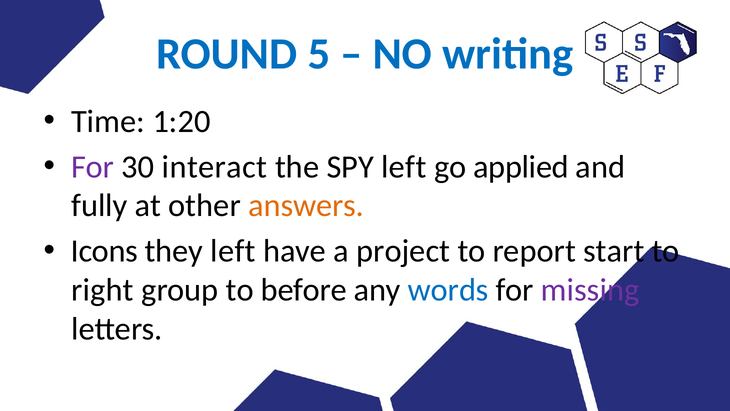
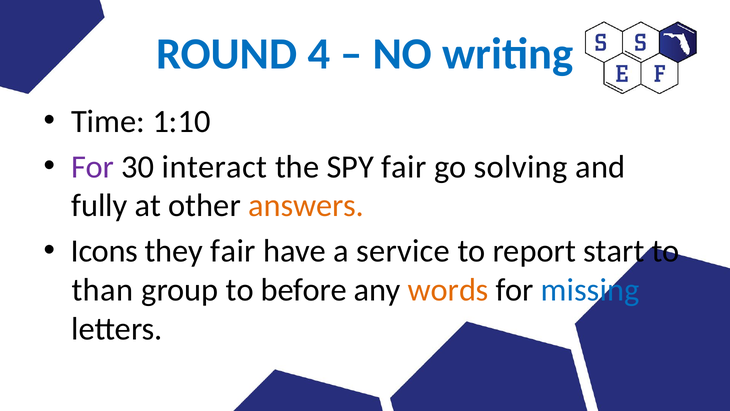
5: 5 -> 4
1:20: 1:20 -> 1:10
SPY left: left -> fair
applied: applied -> solving
they left: left -> fair
project: project -> service
right: right -> than
words colour: blue -> orange
missing colour: purple -> blue
